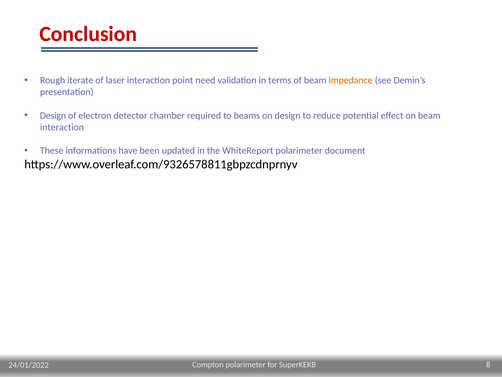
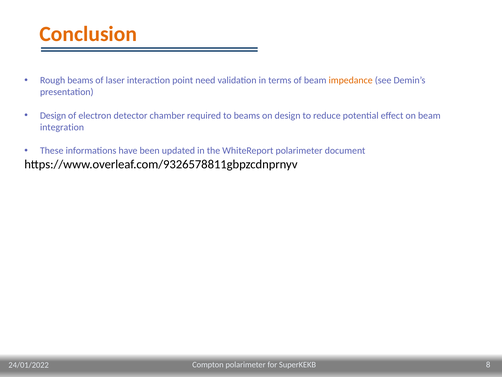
Conclusion colour: red -> orange
Rough iterate: iterate -> beams
interaction at (62, 127): interaction -> integration
